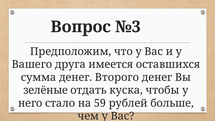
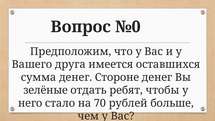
№3: №3 -> №0
Второго: Второго -> Стороне
куска: куска -> ребят
59: 59 -> 70
